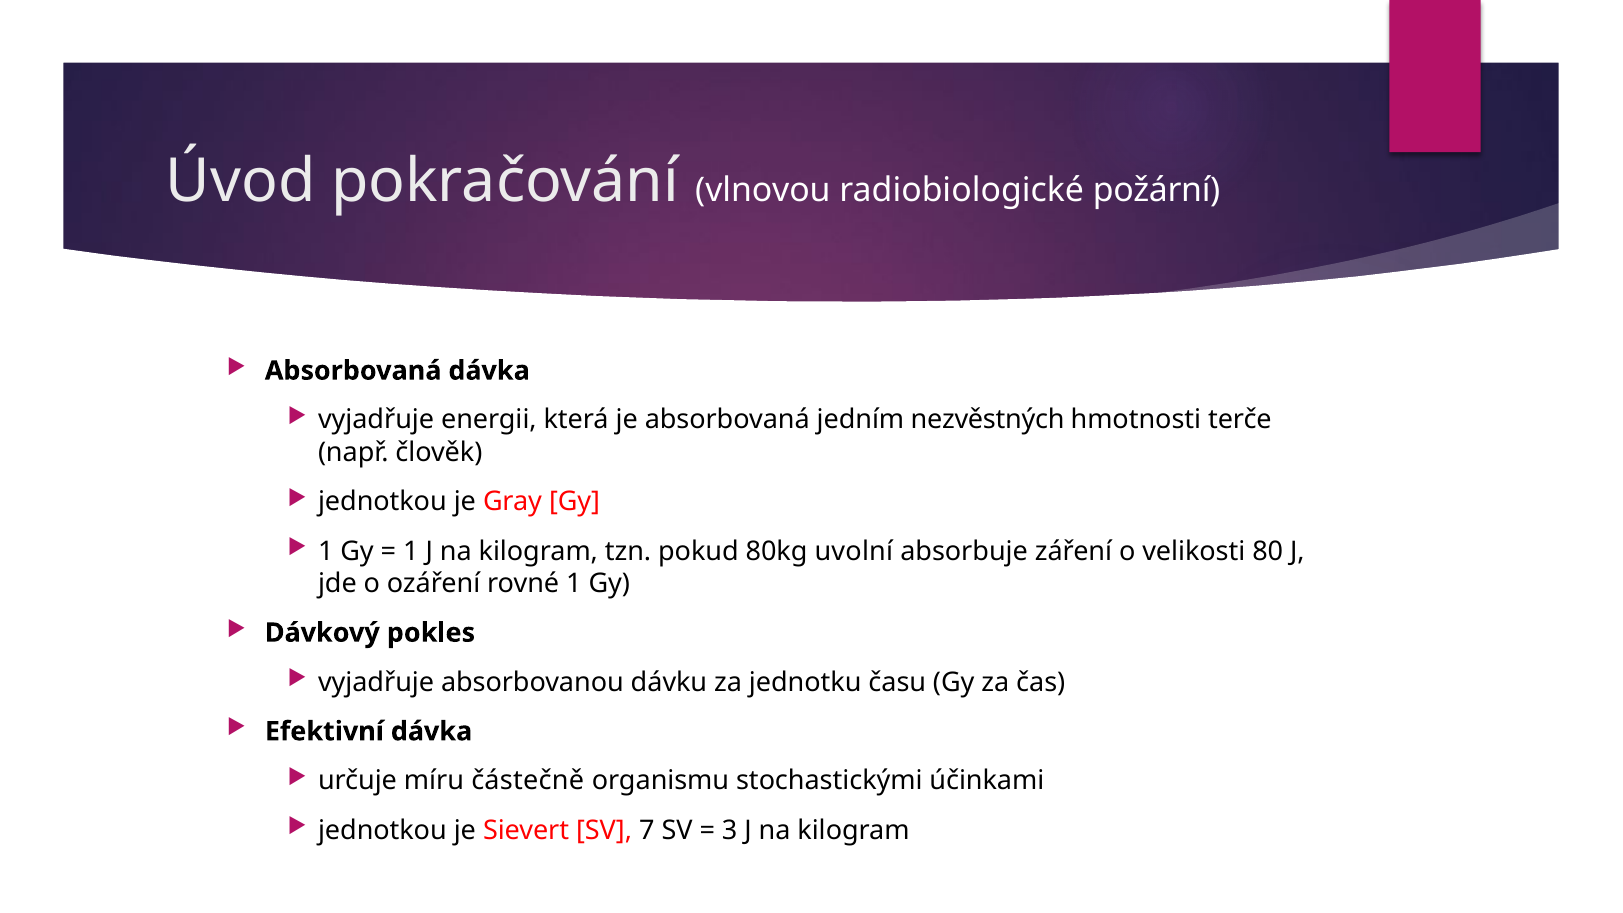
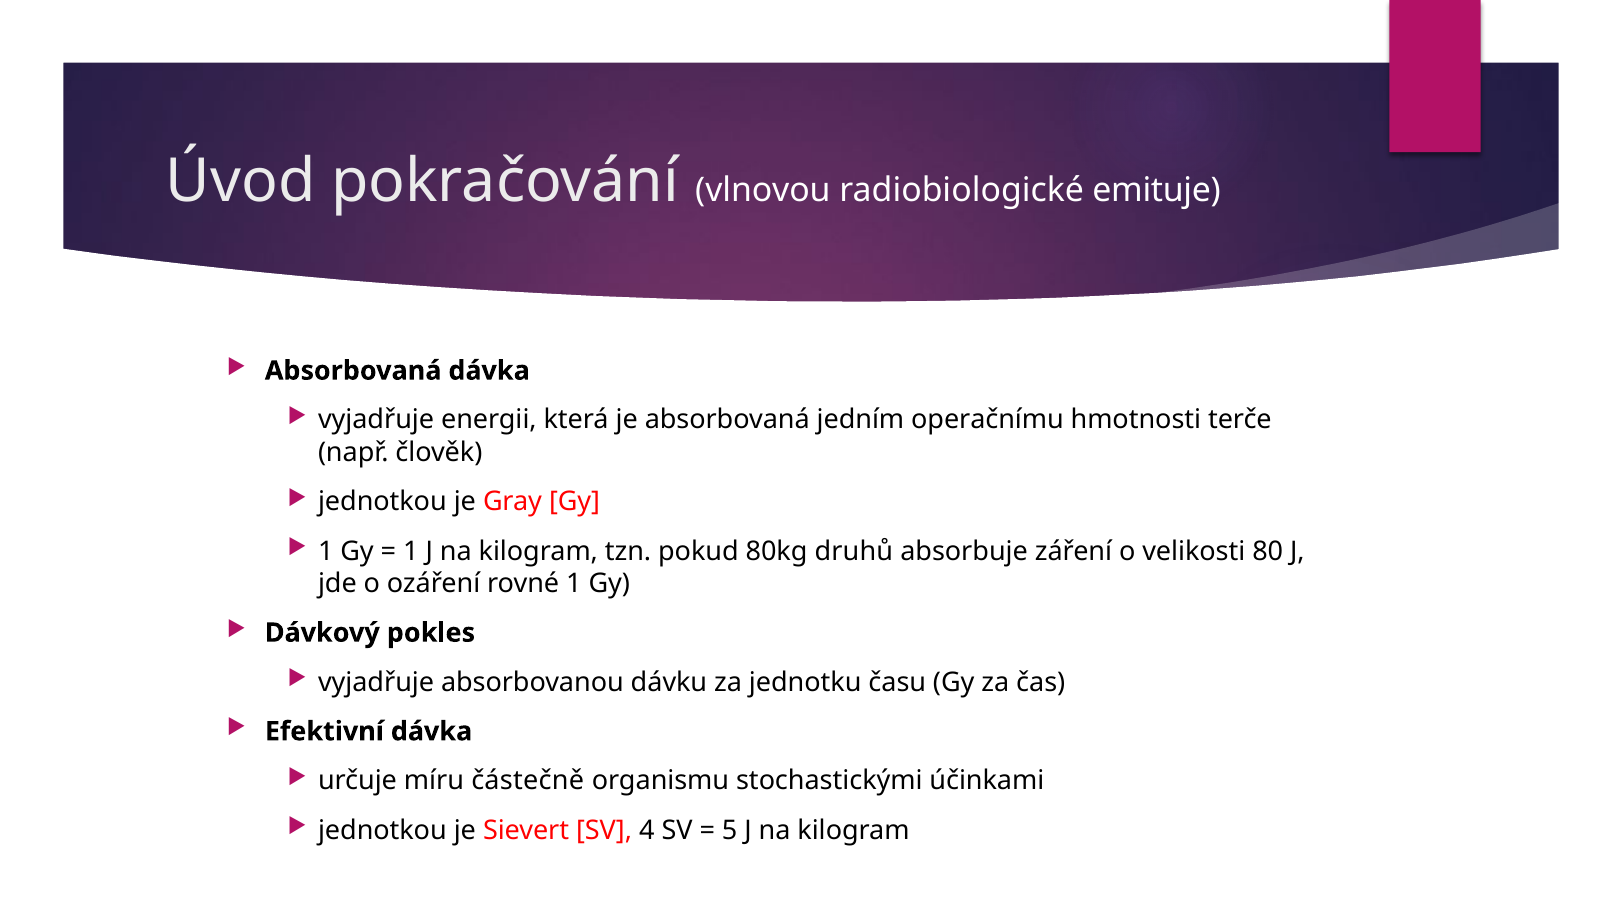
požární: požární -> emituje
nezvěstných: nezvěstných -> operačnímu
uvolní: uvolní -> druhů
7: 7 -> 4
3: 3 -> 5
